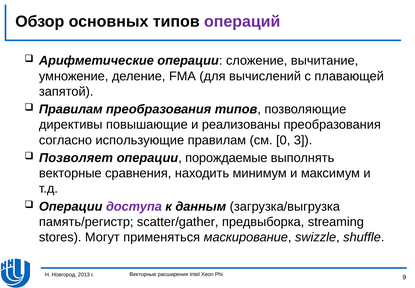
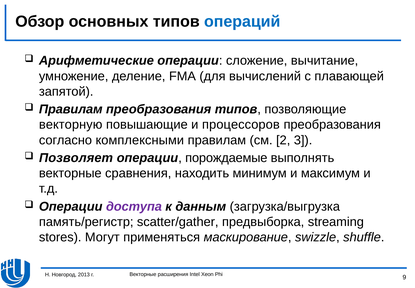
операций colour: purple -> blue
директивы: директивы -> векторную
реализованы: реализованы -> процессоров
использующие: использующие -> комплексными
0: 0 -> 2
